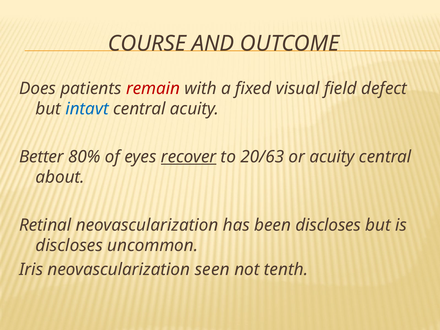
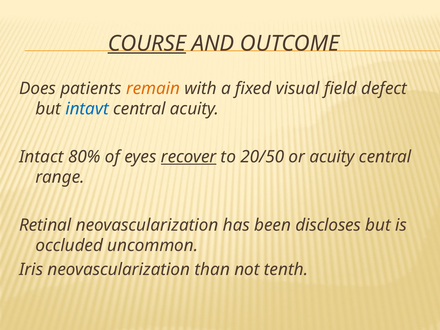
COURSE underline: none -> present
remain colour: red -> orange
Better: Better -> Intact
20/63: 20/63 -> 20/50
about: about -> range
discloses at (69, 246): discloses -> occluded
seen: seen -> than
